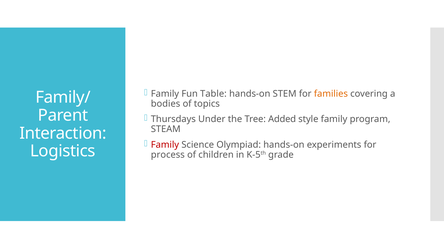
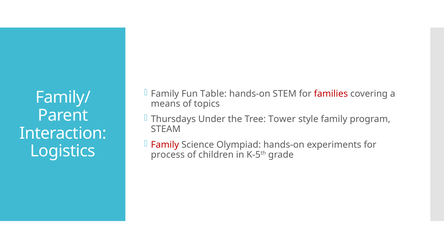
families colour: orange -> red
bodies: bodies -> means
Added: Added -> Tower
